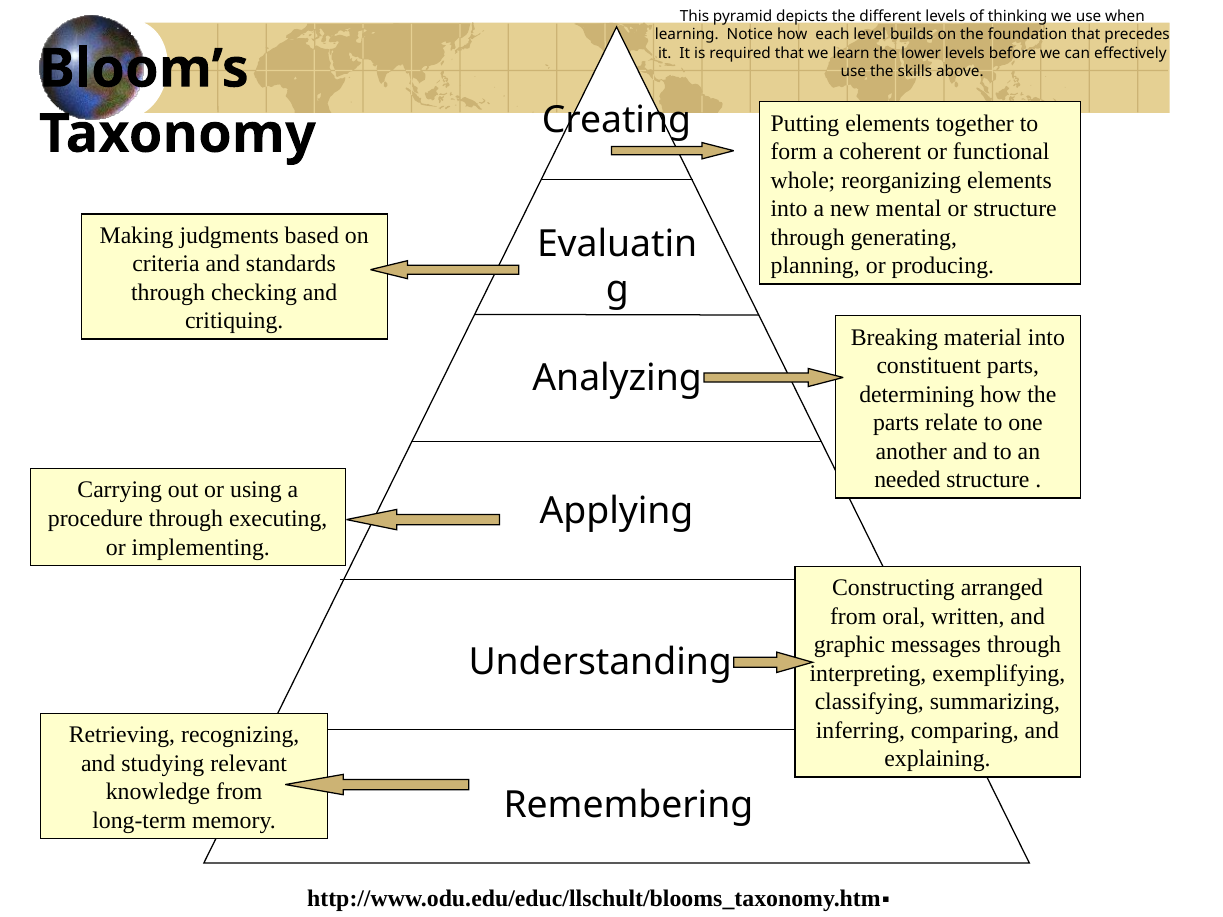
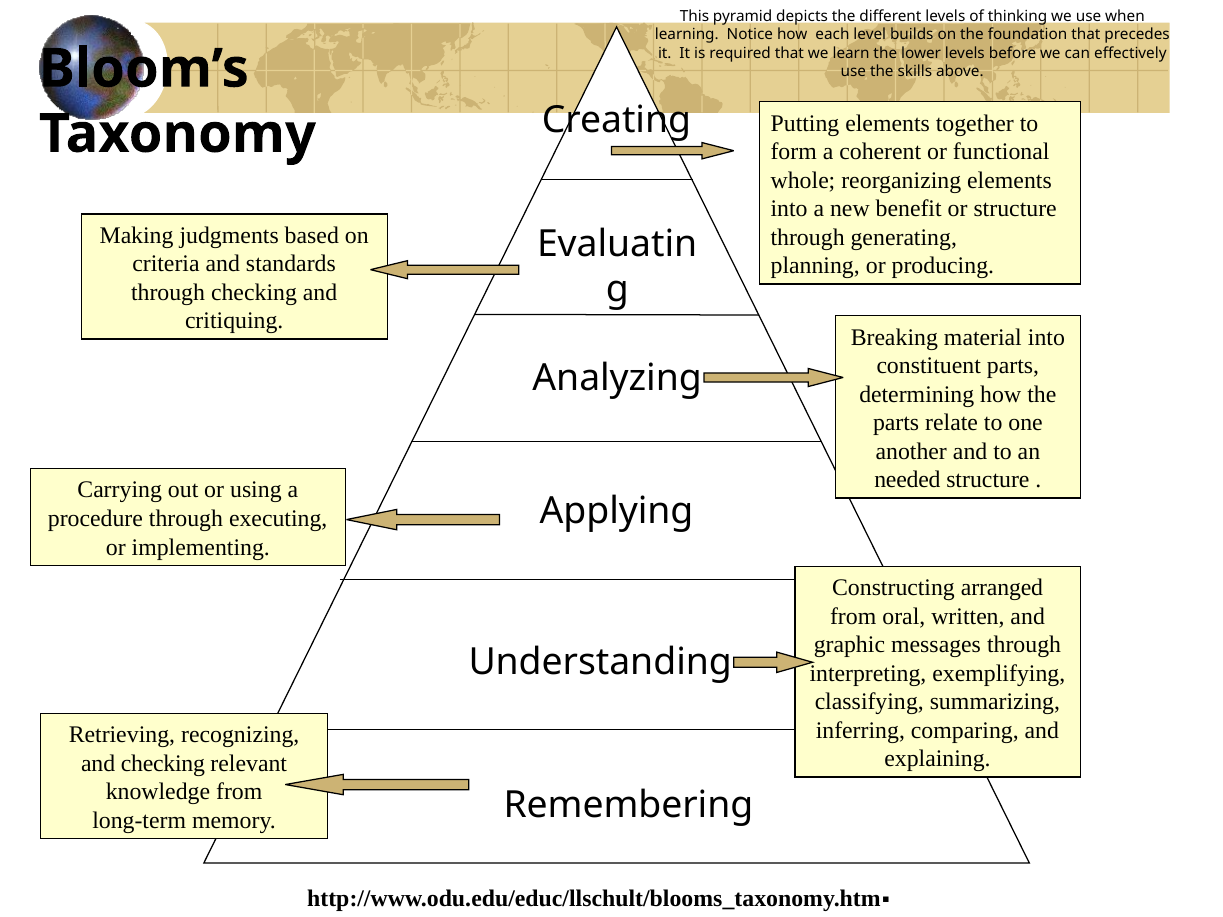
mental: mental -> benefit
and studying: studying -> checking
